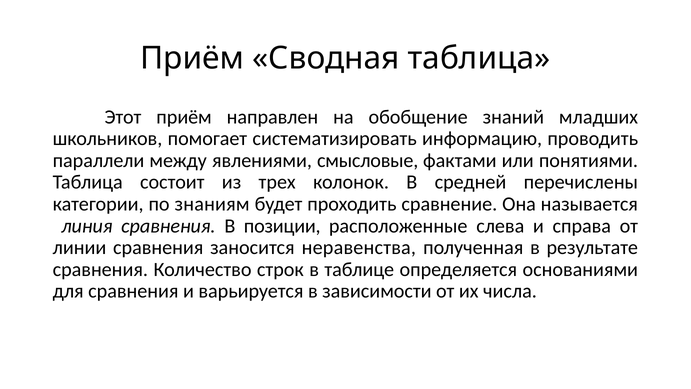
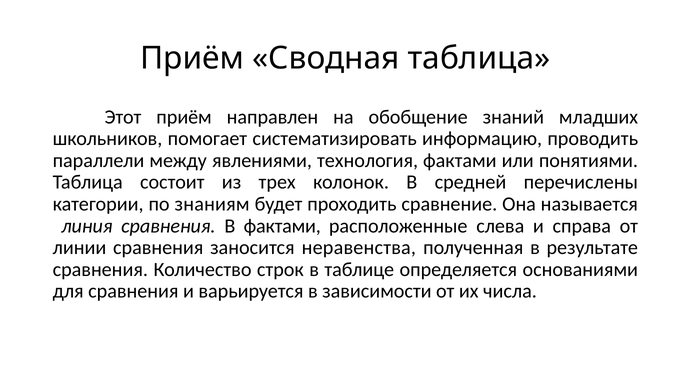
смысловые: смысловые -> технология
В позиции: позиции -> фактами
